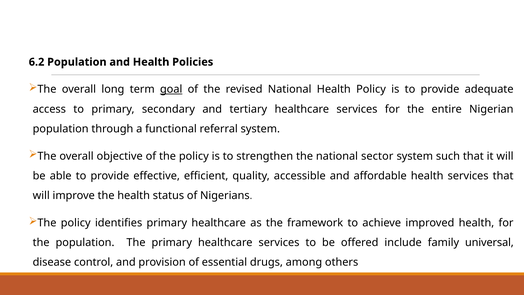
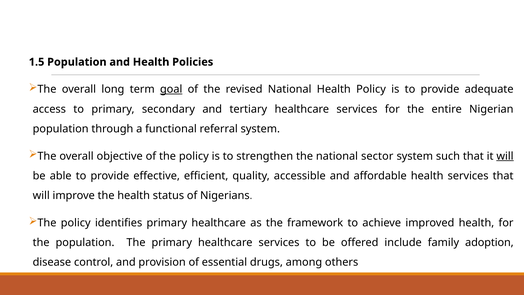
6.2: 6.2 -> 1.5
will at (505, 156) underline: none -> present
universal: universal -> adoption
